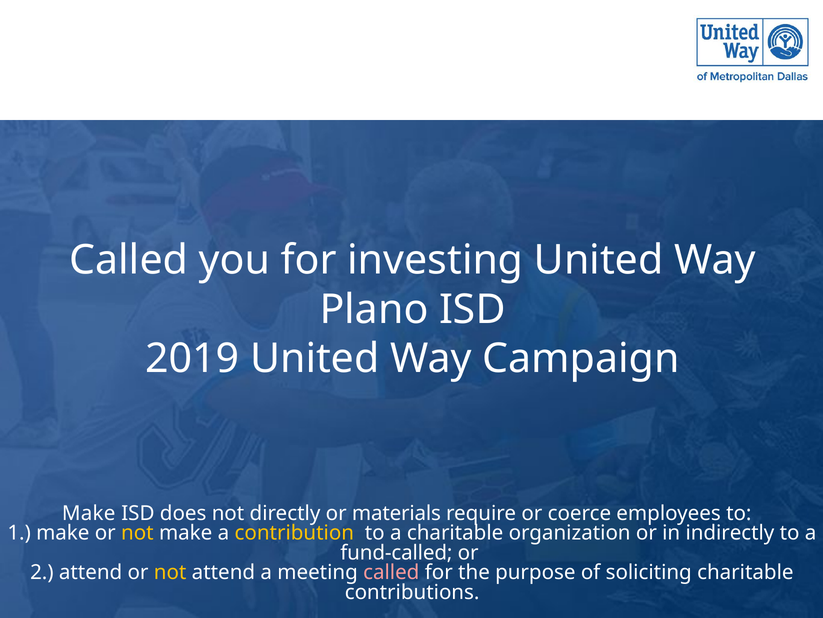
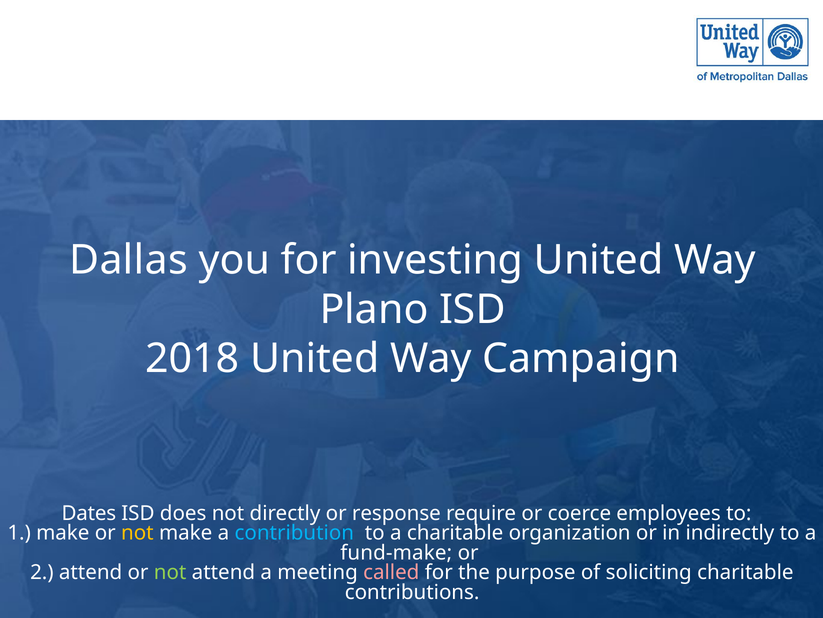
Called at (129, 260): Called -> Dallas
2019: 2019 -> 2018
Make at (89, 513): Make -> Dates
materials: materials -> response
contribution colour: yellow -> light blue
fund-called: fund-called -> fund-make
not at (170, 572) colour: yellow -> light green
